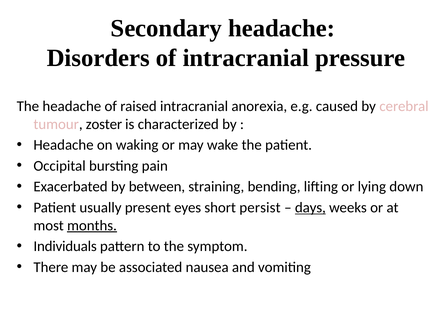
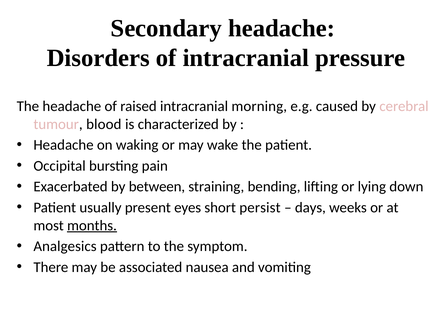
anorexia: anorexia -> morning
zoster: zoster -> blood
days underline: present -> none
Individuals: Individuals -> Analgesics
